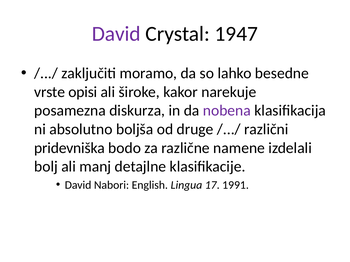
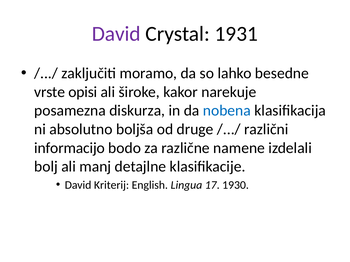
1947: 1947 -> 1931
nobena colour: purple -> blue
pridevniška: pridevniška -> informacijo
Nabori: Nabori -> Kriterij
1991: 1991 -> 1930
